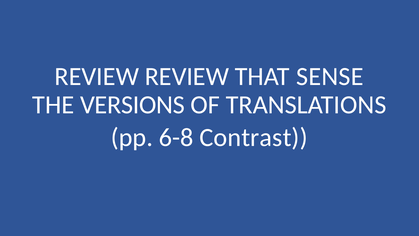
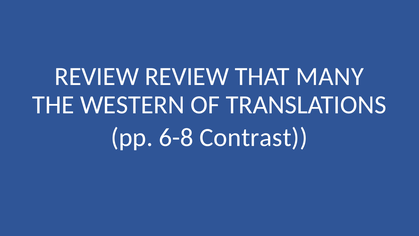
SENSE: SENSE -> MANY
VERSIONS: VERSIONS -> WESTERN
